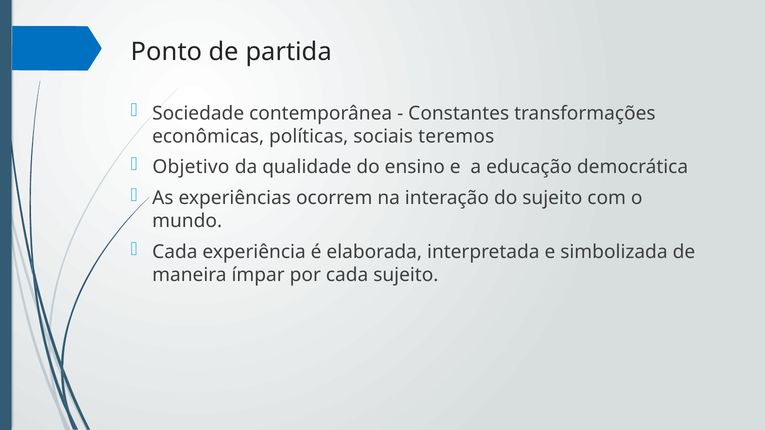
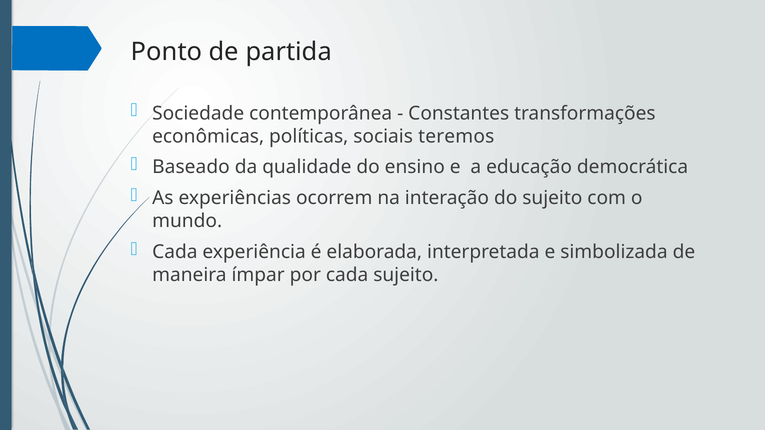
Objetivo: Objetivo -> Baseado
